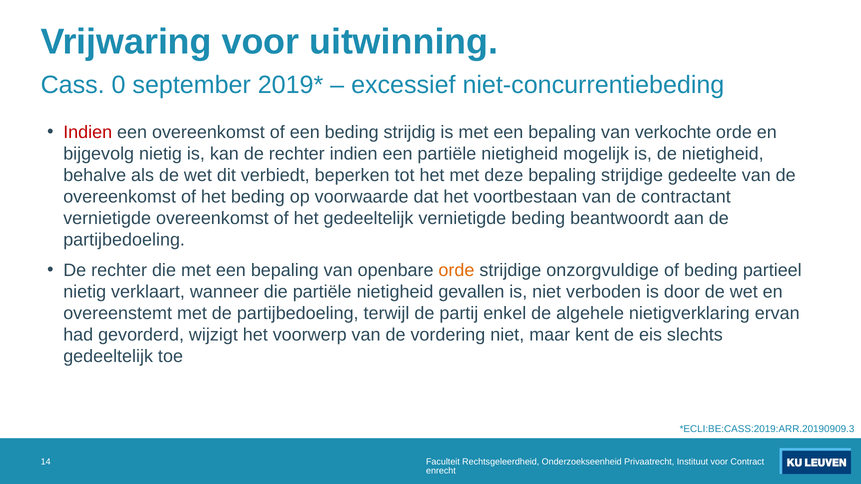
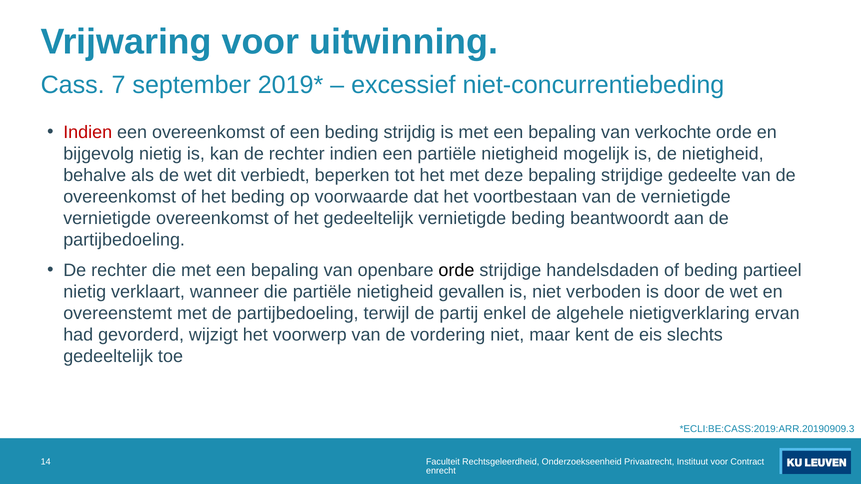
0: 0 -> 7
de contractant: contractant -> vernietigde
orde at (456, 271) colour: orange -> black
onzorgvuldige: onzorgvuldige -> handelsdaden
